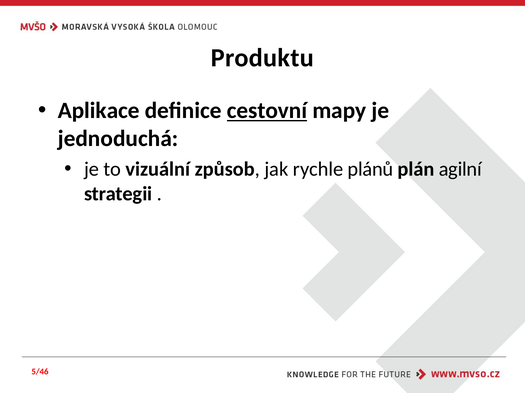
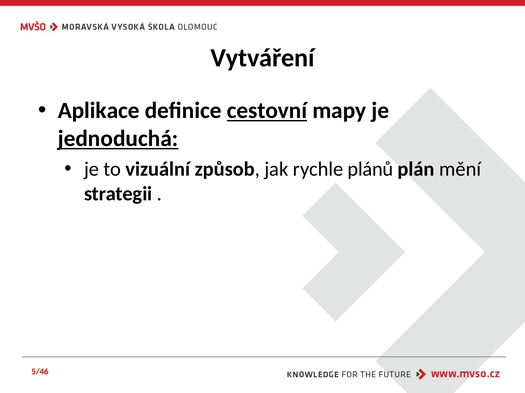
Produktu: Produktu -> Vytváření
jednoduchá underline: none -> present
agilní: agilní -> mění
